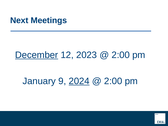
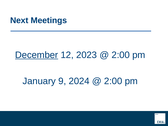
2024 underline: present -> none
